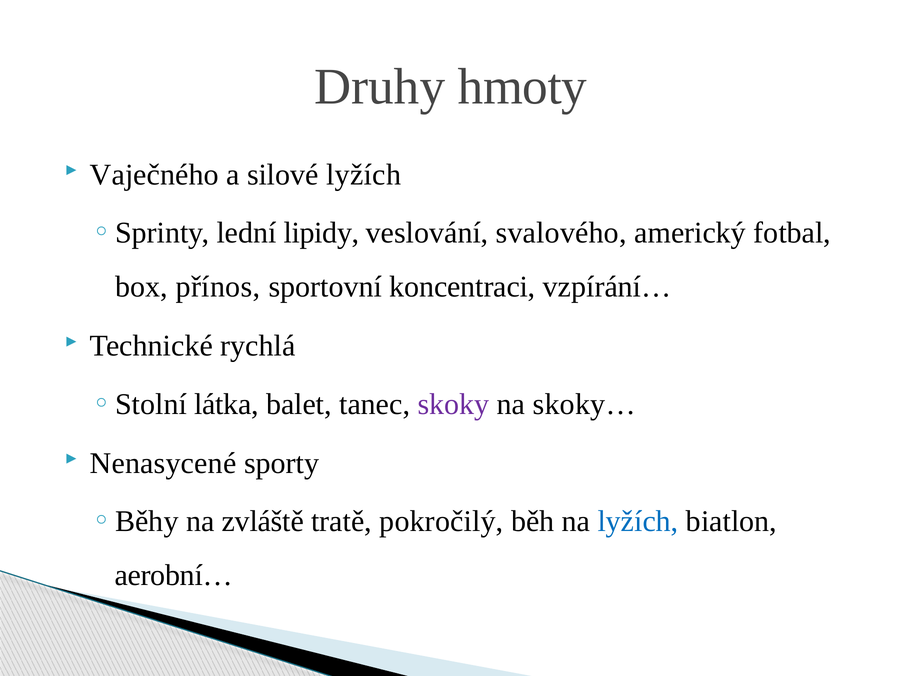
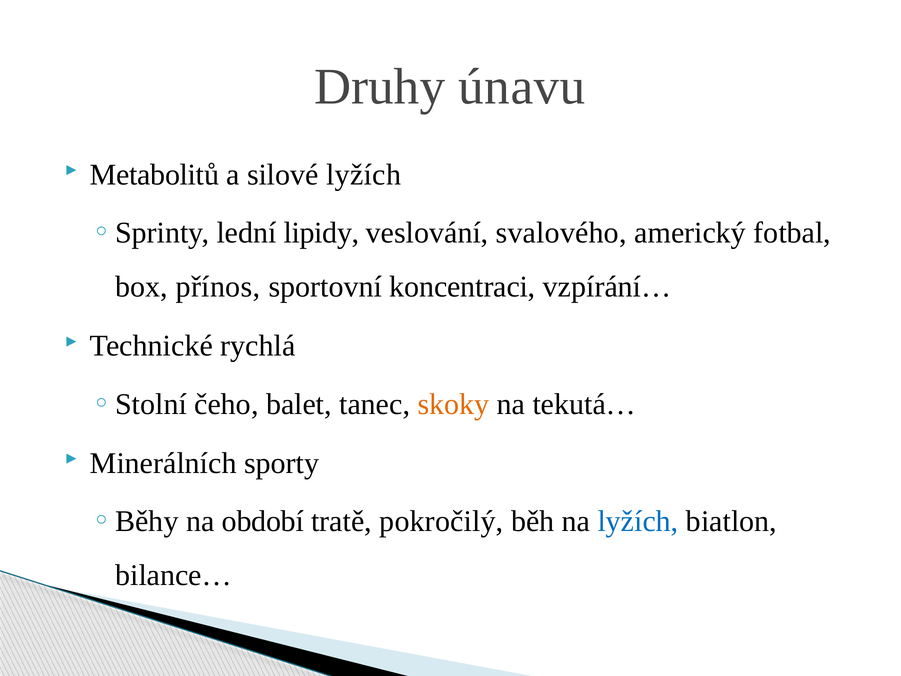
hmoty: hmoty -> únavu
Vaječného: Vaječného -> Metabolitů
látka: látka -> čeho
skoky colour: purple -> orange
skoky…: skoky… -> tekutá…
Nenasycené: Nenasycené -> Minerálních
zvláště: zvláště -> období
aerobní…: aerobní… -> bilance…
